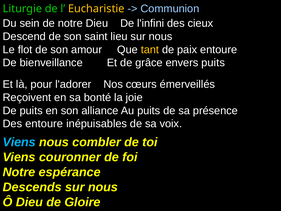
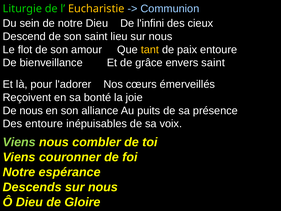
envers puits: puits -> saint
De puits: puits -> nous
Viens at (19, 142) colour: light blue -> light green
